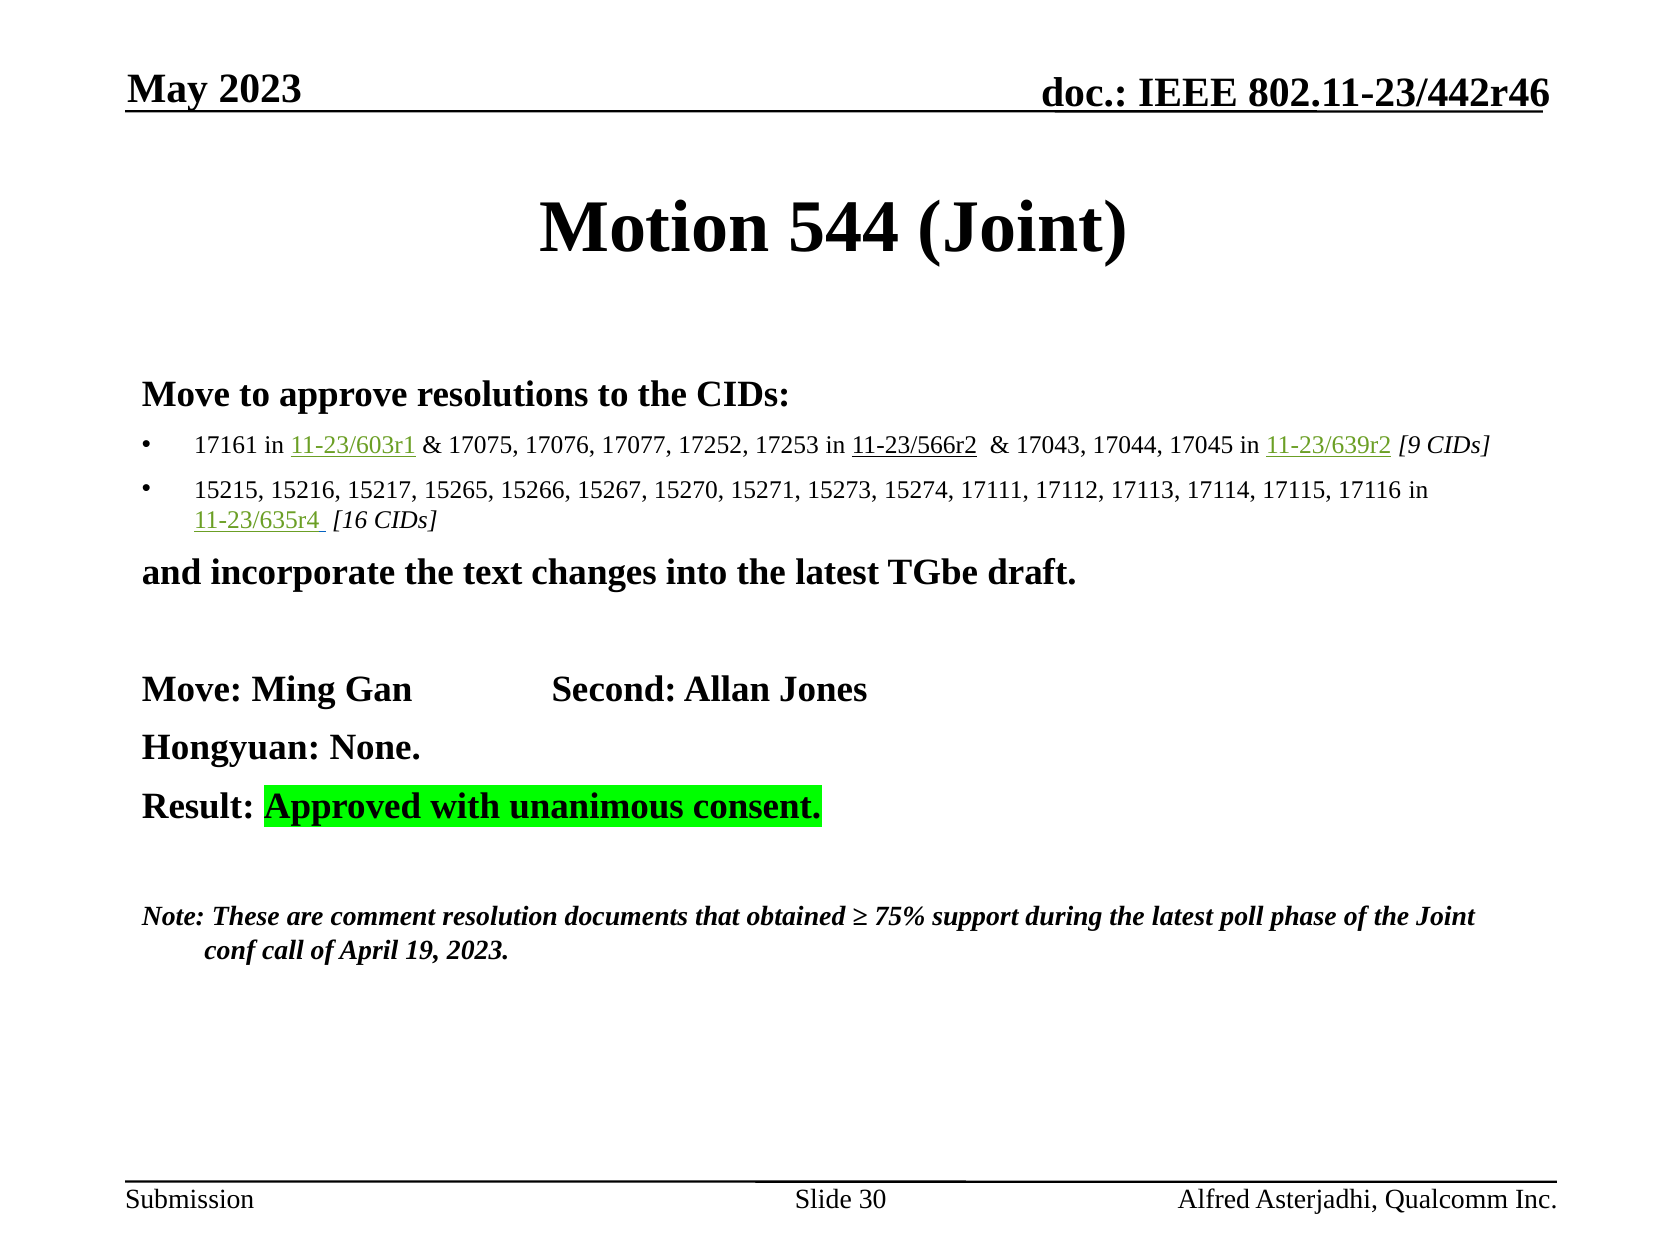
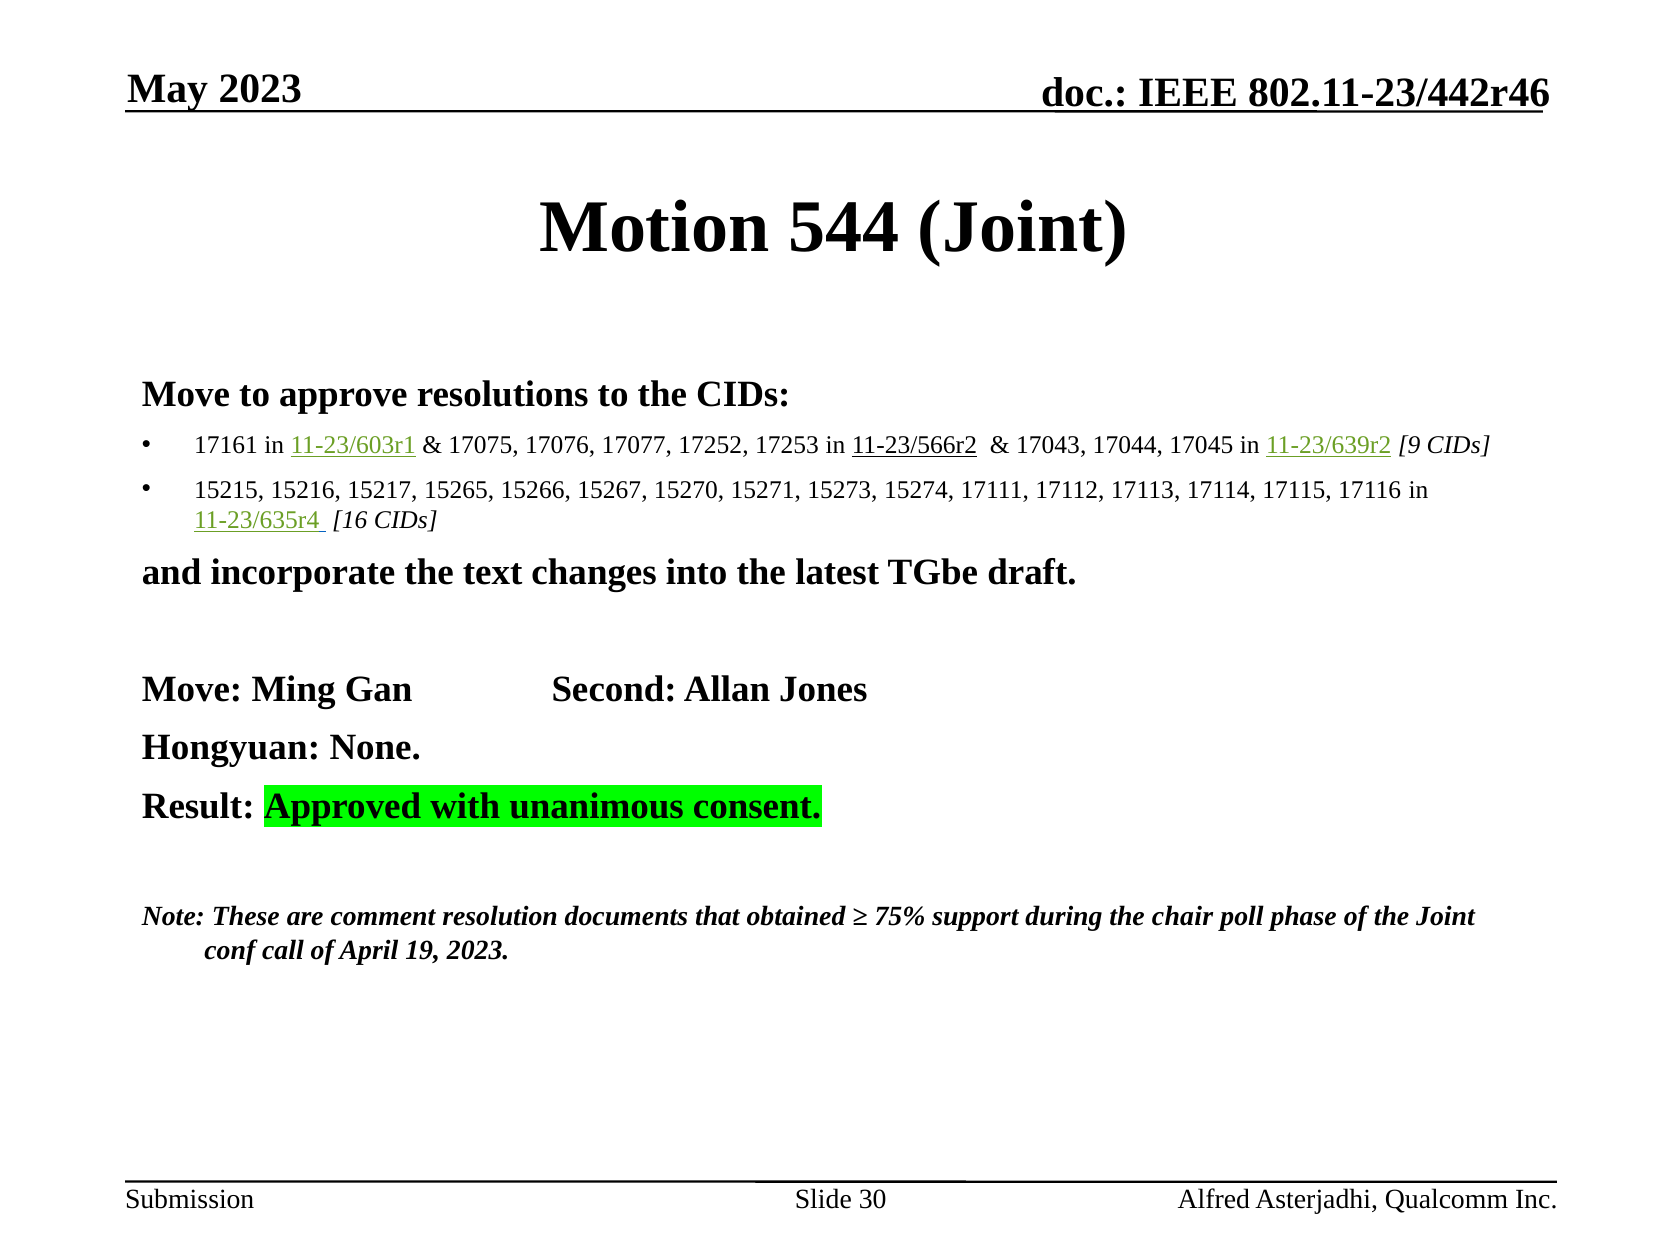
during the latest: latest -> chair
